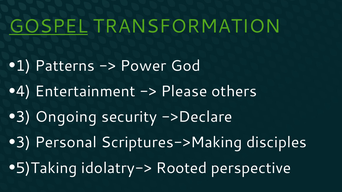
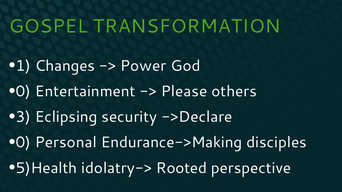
GOSPEL underline: present -> none
Patterns: Patterns -> Changes
4 at (23, 91): 4 -> 0
Ongoing: Ongoing -> Eclipsing
3 at (23, 143): 3 -> 0
Scriptures->Making: Scriptures->Making -> Endurance->Making
5)Taking: 5)Taking -> 5)Health
